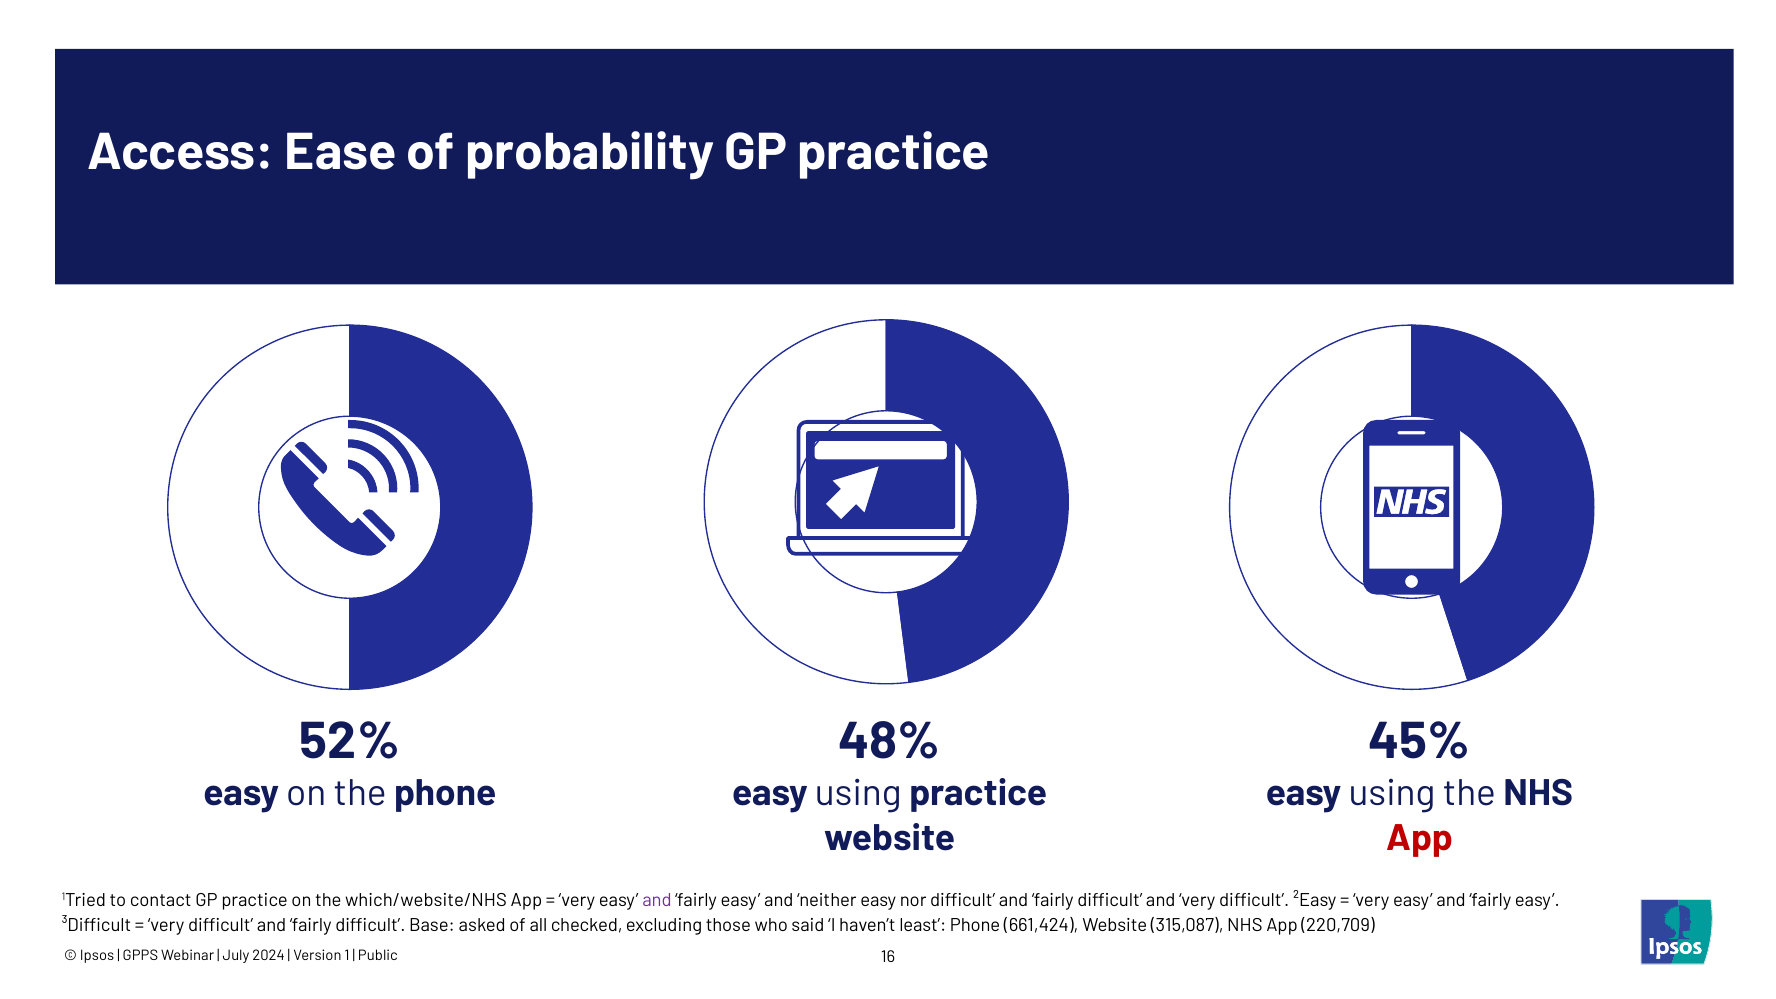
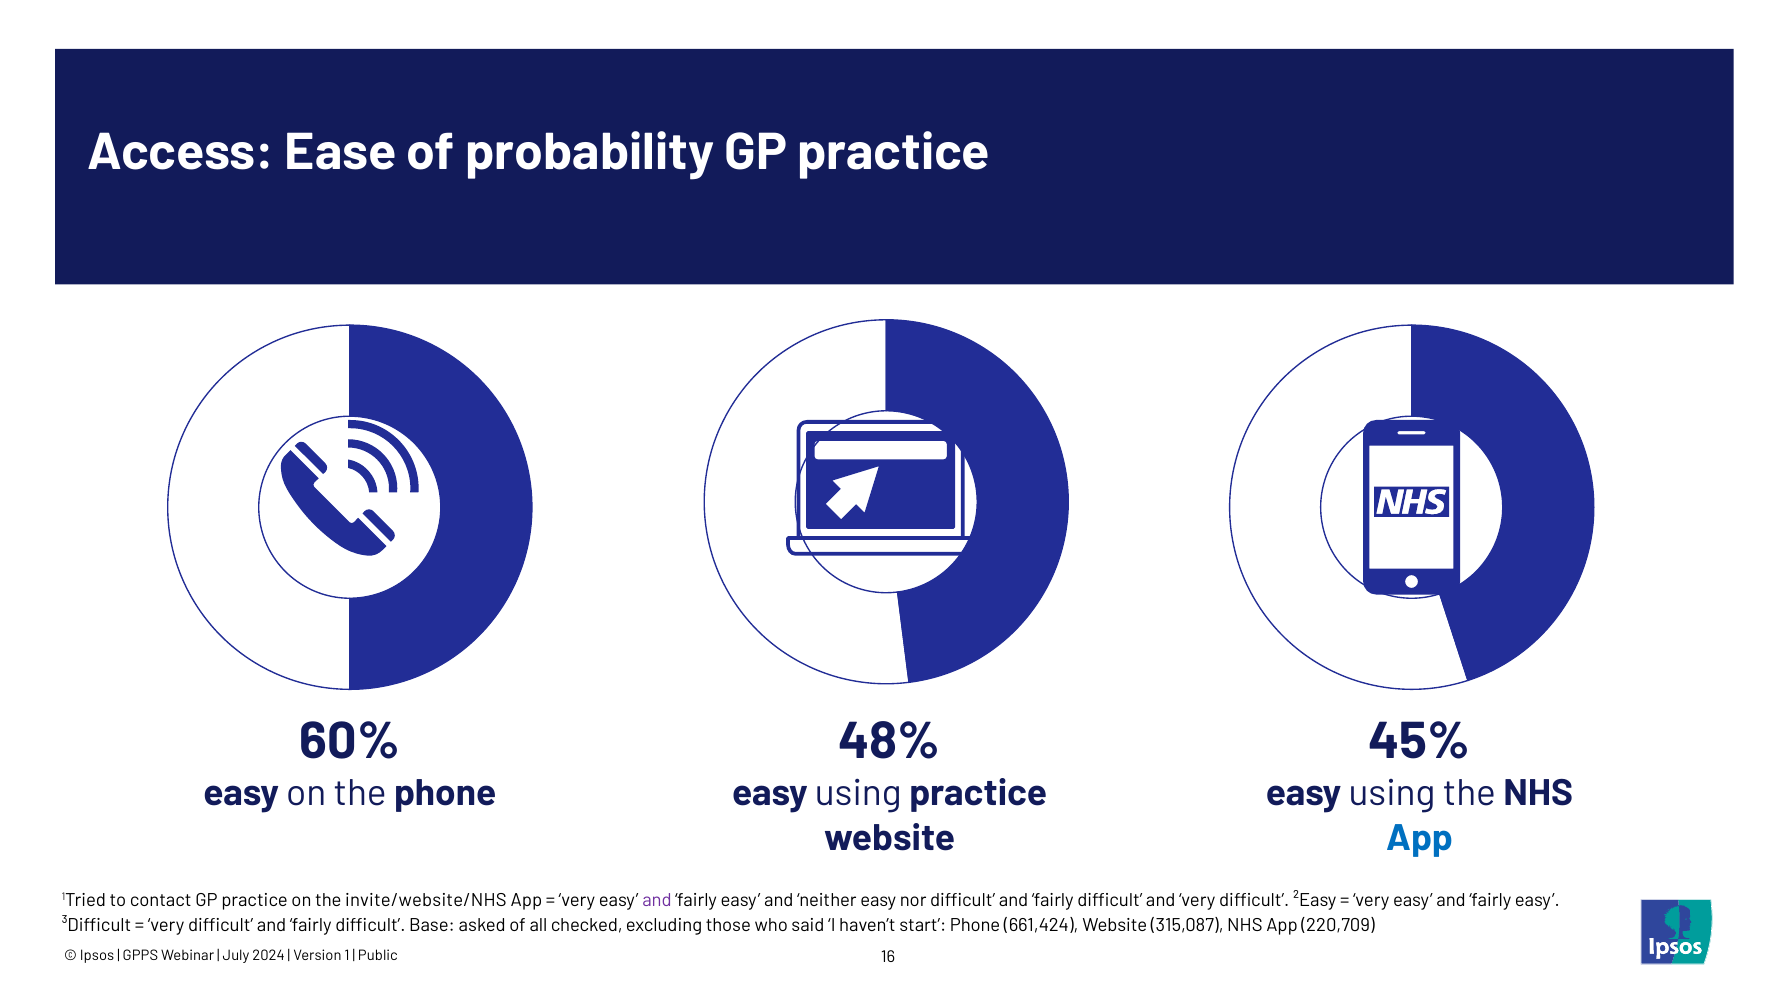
52%: 52% -> 60%
App at (1420, 838) colour: red -> blue
which/website/NHS: which/website/NHS -> invite/website/NHS
least: least -> start
